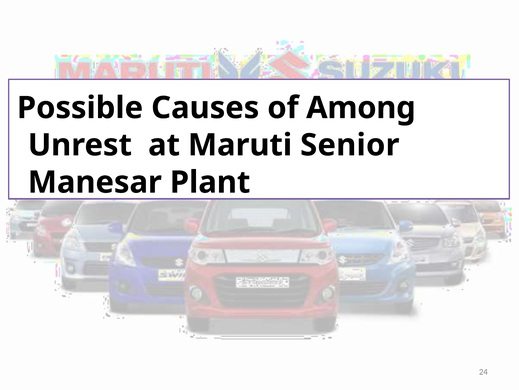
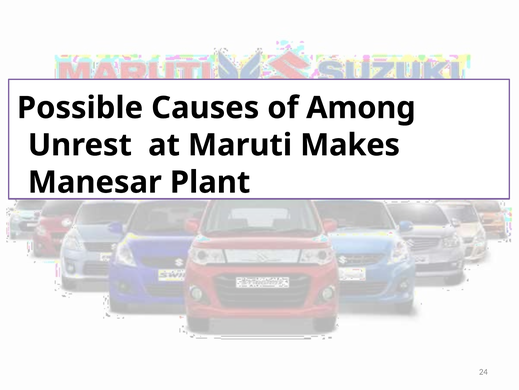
Senior: Senior -> Makes
